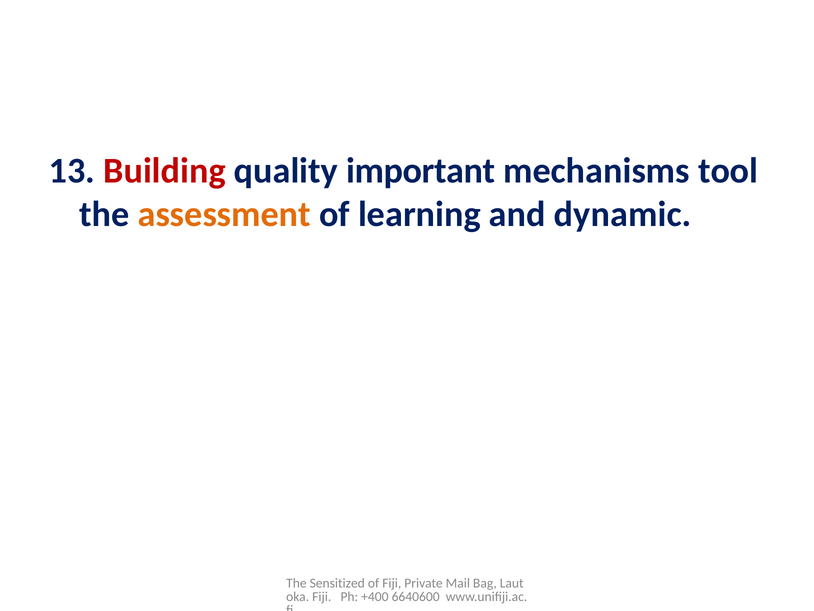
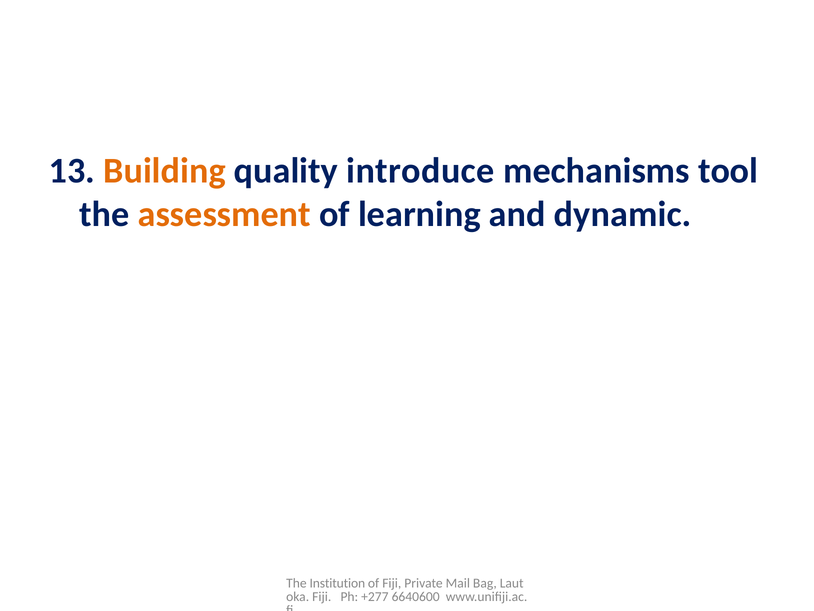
Building colour: red -> orange
important: important -> introduce
Sensitized: Sensitized -> Institution
+400: +400 -> +277
